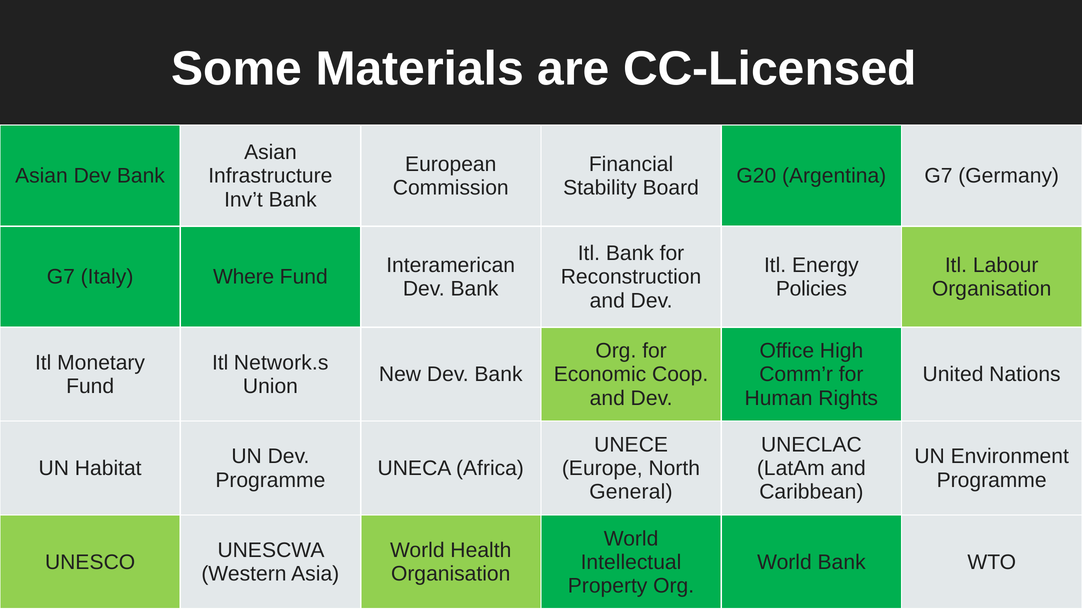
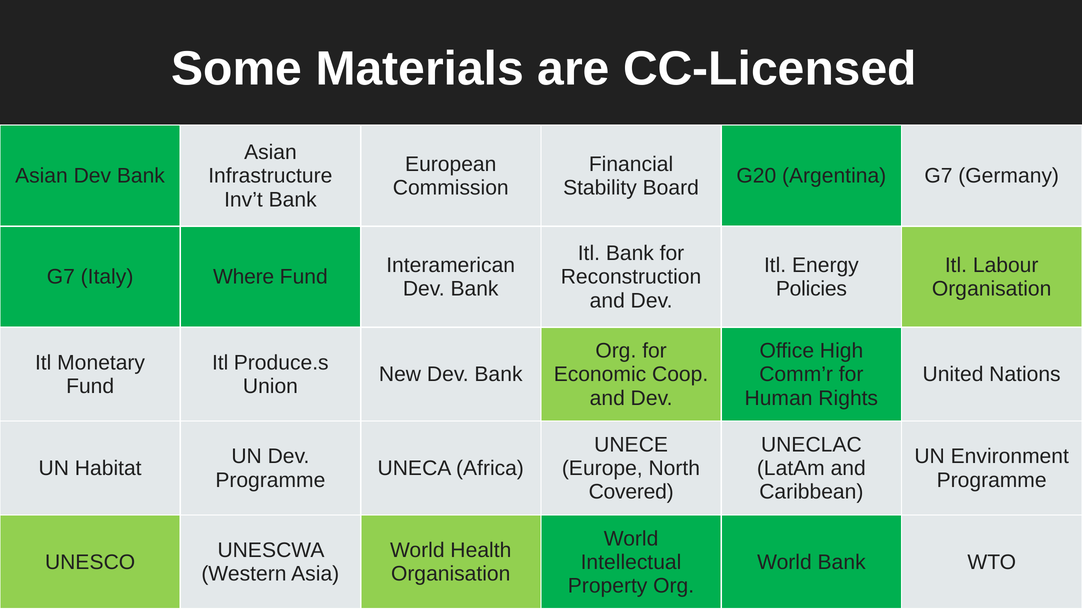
Network.s: Network.s -> Produce.s
General: General -> Covered
